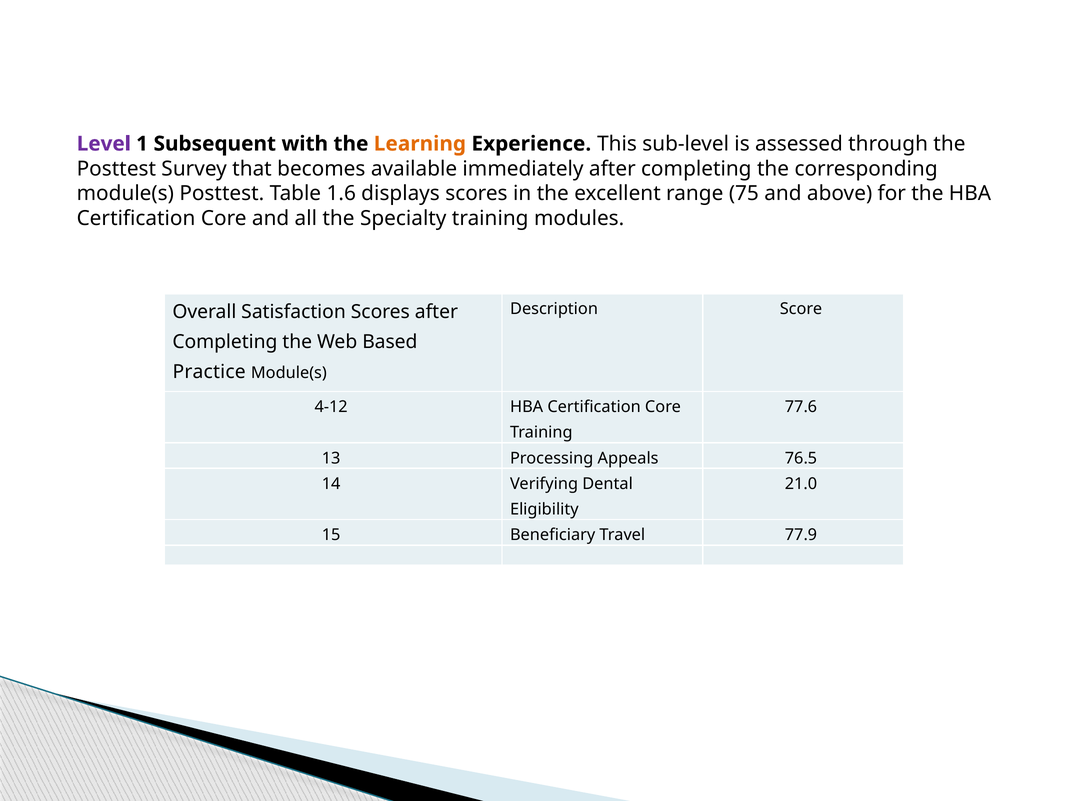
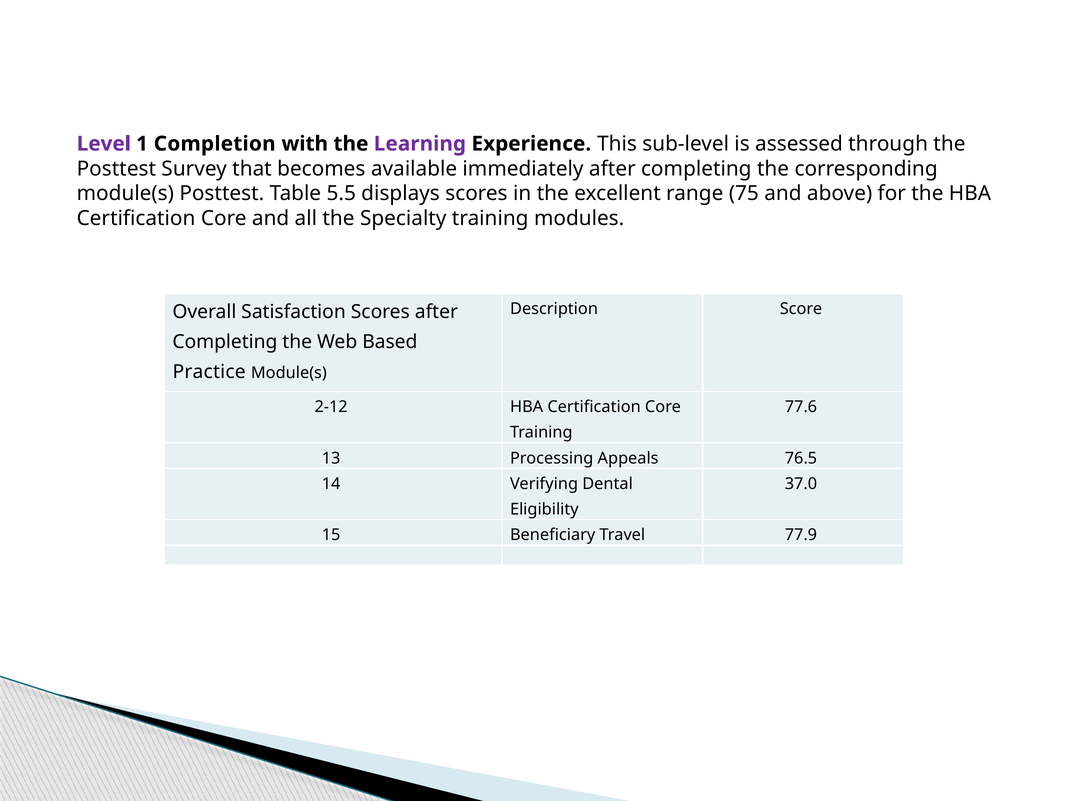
Subsequent: Subsequent -> Completion
Learning colour: orange -> purple
1.6: 1.6 -> 5.5
4‐12: 4‐12 -> 2‐12
21.0: 21.0 -> 37.0
